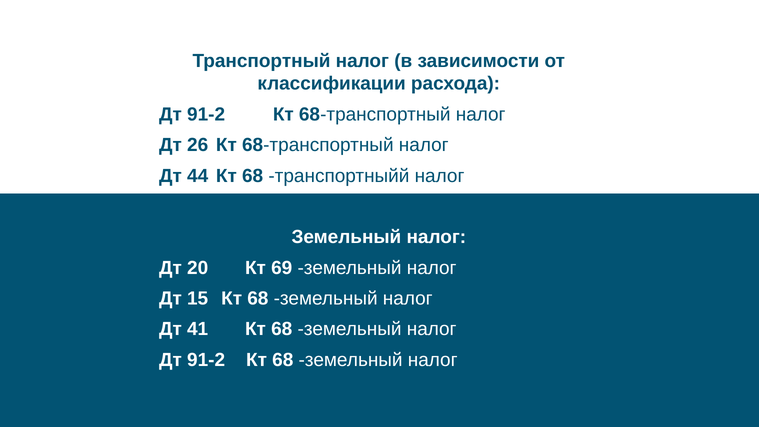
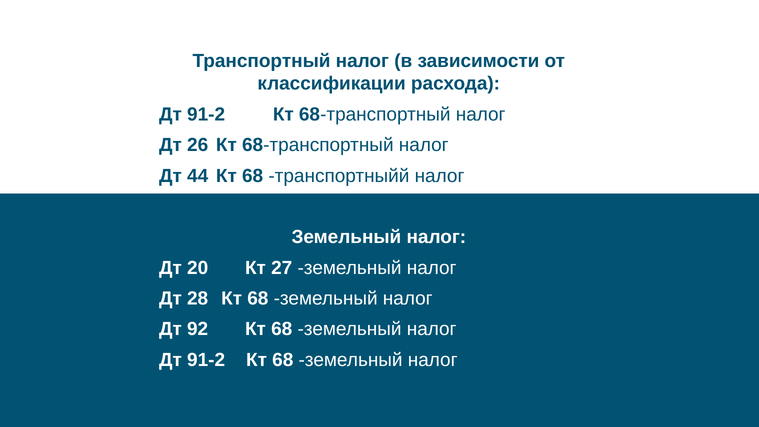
69: 69 -> 27
15: 15 -> 28
41: 41 -> 92
